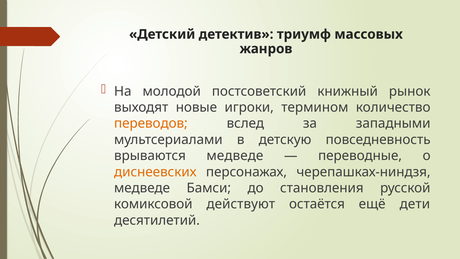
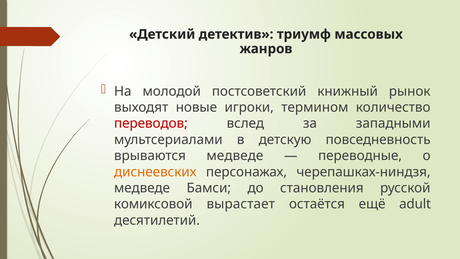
переводов colour: orange -> red
действуют: действуют -> вырастает
дети: дети -> adult
